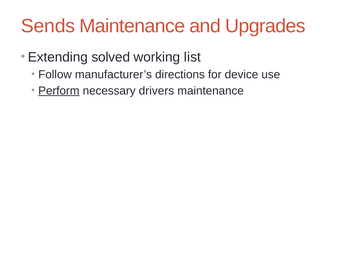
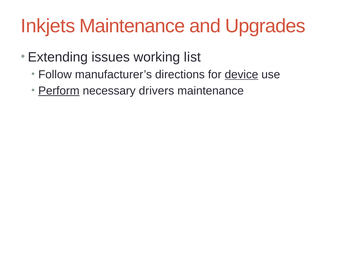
Sends: Sends -> Inkjets
solved: solved -> issues
device underline: none -> present
